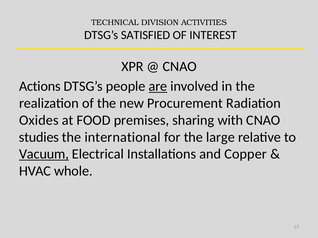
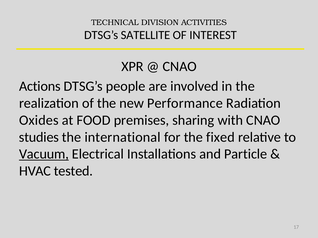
SATISFIED: SATISFIED -> SATELLITE
are underline: present -> none
Procurement: Procurement -> Performance
large: large -> fixed
Copper: Copper -> Particle
whole: whole -> tested
